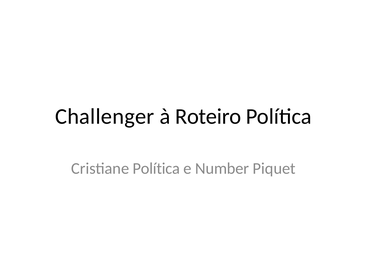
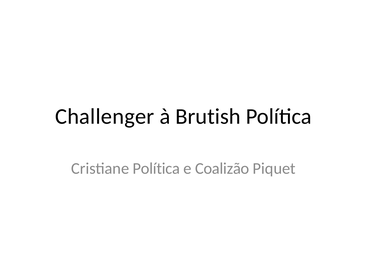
Roteiro: Roteiro -> Brutish
Number: Number -> Coalizão
